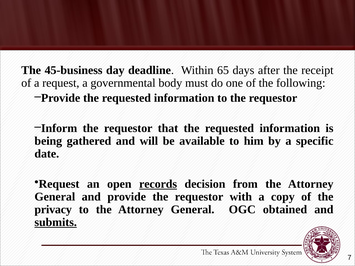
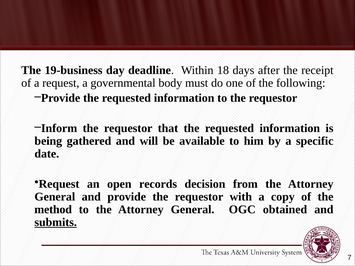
45-business: 45-business -> 19-business
65: 65 -> 18
records underline: present -> none
privacy: privacy -> method
